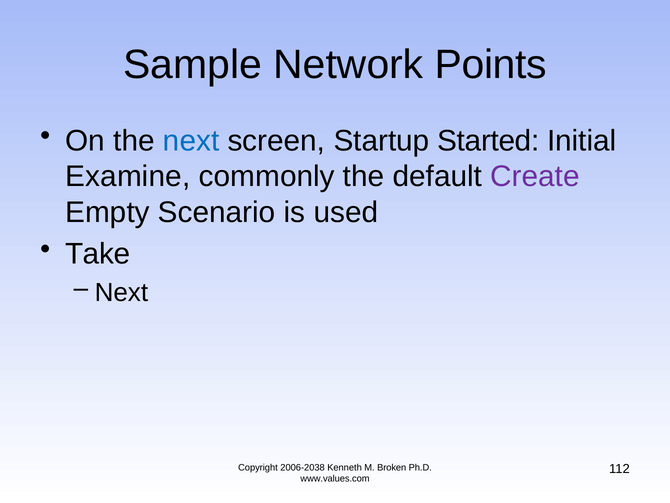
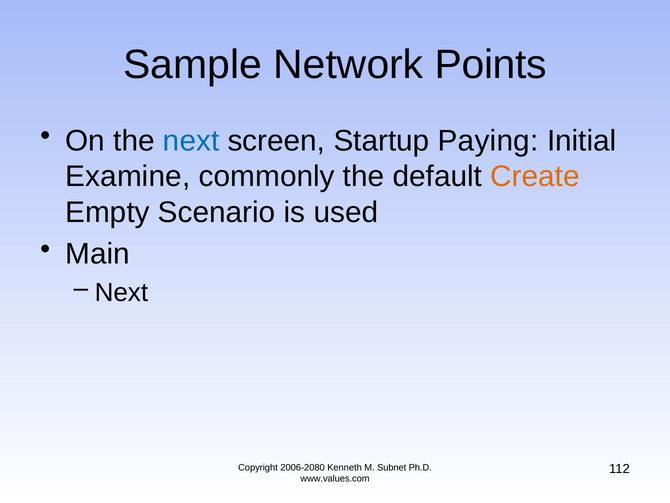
Started: Started -> Paying
Create colour: purple -> orange
Take: Take -> Main
2006-2038: 2006-2038 -> 2006-2080
Broken: Broken -> Subnet
